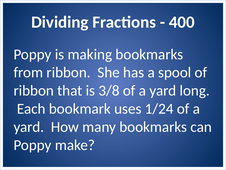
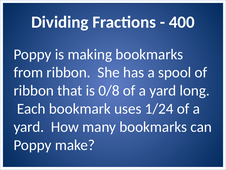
3/8: 3/8 -> 0/8
